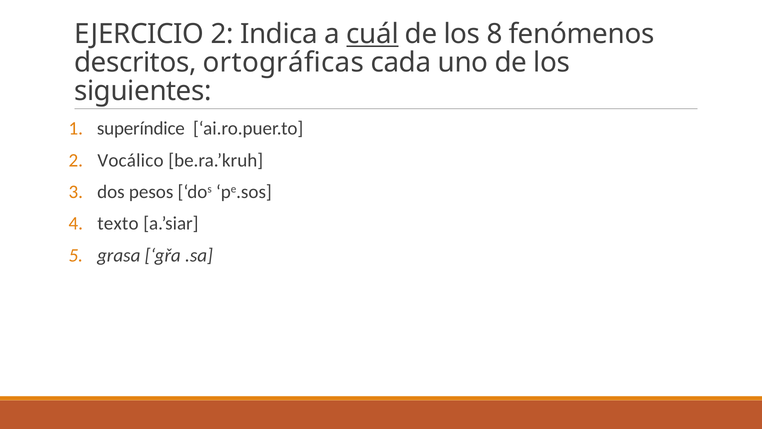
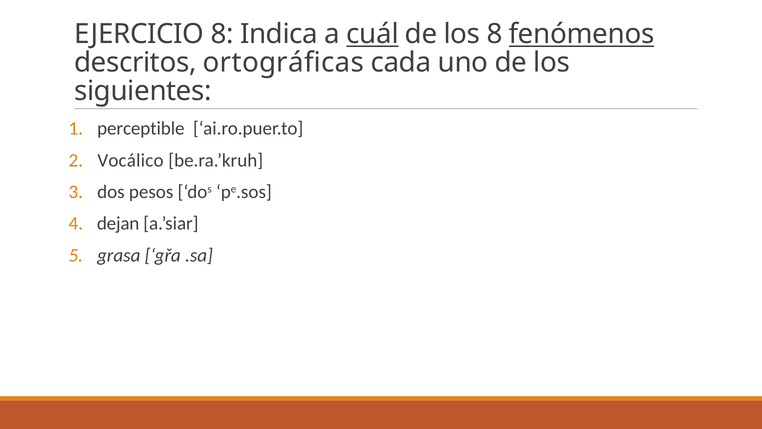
EJERCICIO 2: 2 -> 8
fenómenos underline: none -> present
superíndice: superíndice -> perceptible
texto: texto -> dejan
